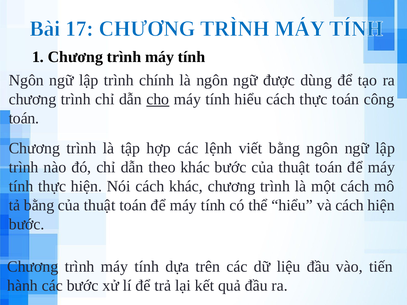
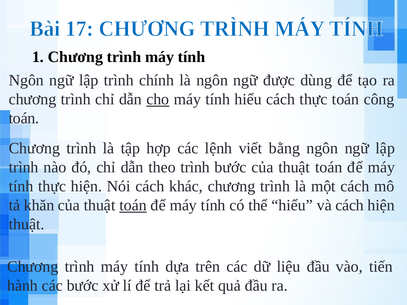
theo khác: khác -> trình
tả bằng: bằng -> khăn
toán at (133, 205) underline: none -> present
bước at (27, 224): bước -> thuật
